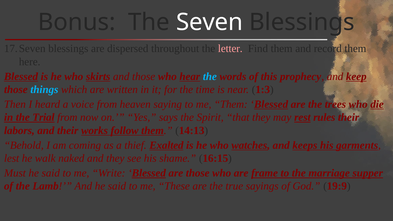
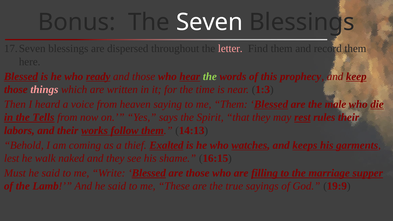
skirts: skirts -> ready
the at (210, 76) colour: light blue -> light green
things colour: light blue -> pink
trees: trees -> male
Trial: Trial -> Tells
frame: frame -> filling
